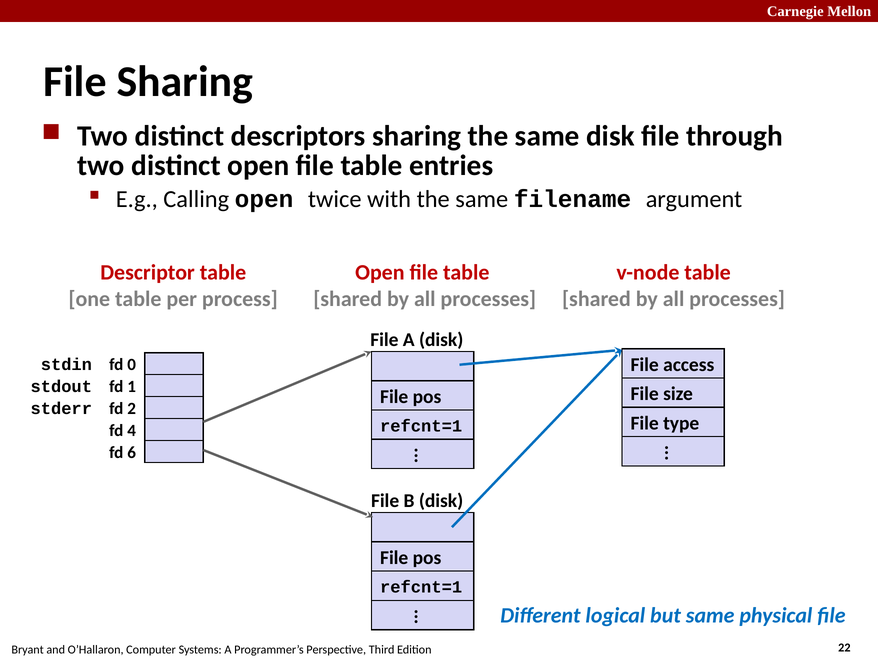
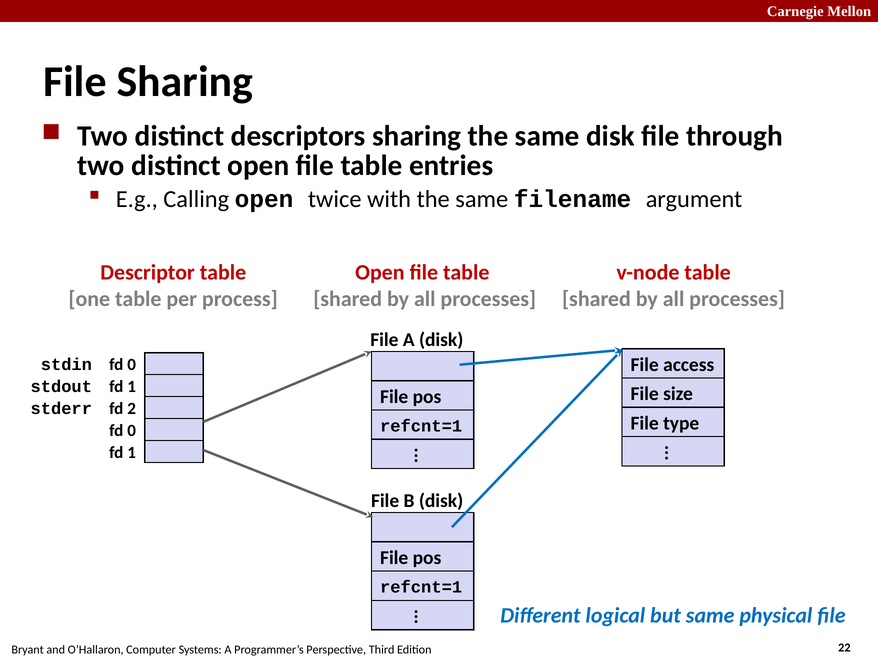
4 at (132, 430): 4 -> 0
6 at (132, 452): 6 -> 1
